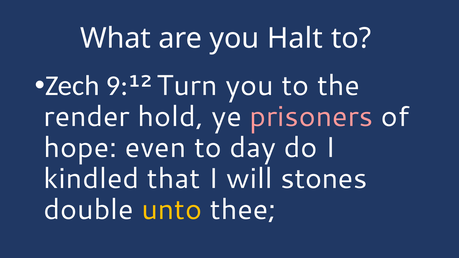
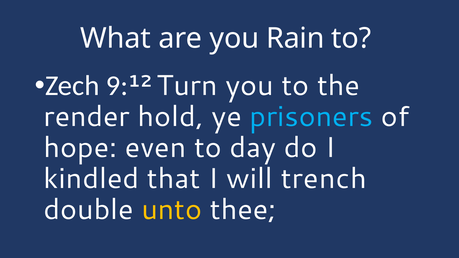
Halt: Halt -> Rain
prisoners colour: pink -> light blue
stones: stones -> trench
